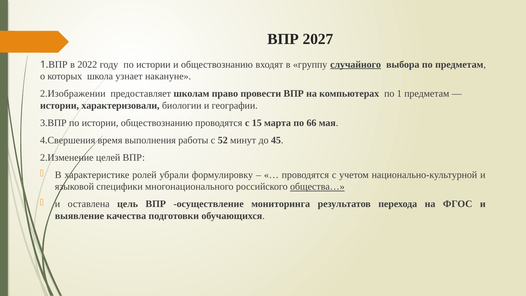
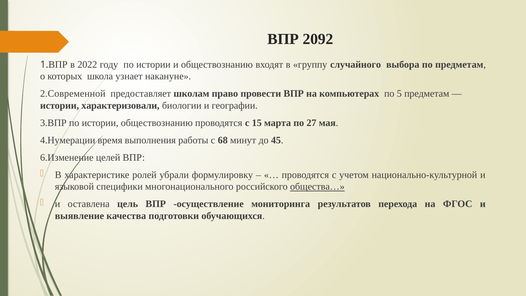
2027: 2027 -> 2092
случайного underline: present -> none
2.Изображении: 2.Изображении -> 2.Современной
по 1: 1 -> 5
66: 66 -> 27
4.Свершения: 4.Свершения -> 4.Нумерации
52: 52 -> 68
2.Изменение: 2.Изменение -> 6.Изменение
